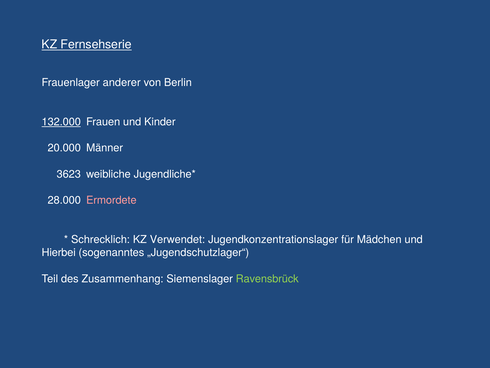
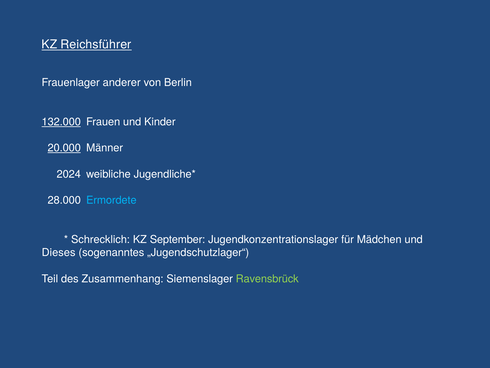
Fernsehserie: Fernsehserie -> Reichsführer
20.000 underline: none -> present
3623: 3623 -> 2024
Ermordete colour: pink -> light blue
Verwendet: Verwendet -> September
Hierbei: Hierbei -> Dieses
